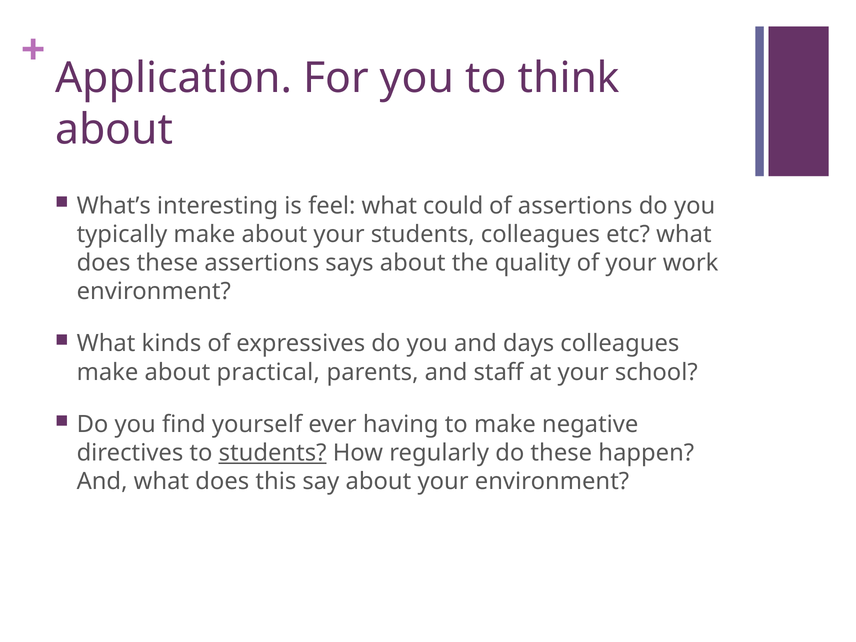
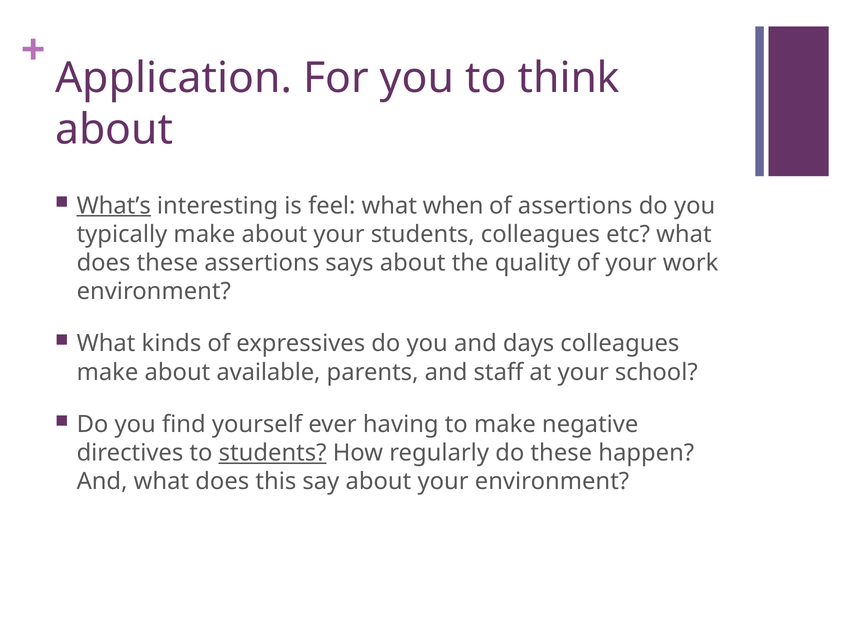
What’s underline: none -> present
could: could -> when
practical: practical -> available
